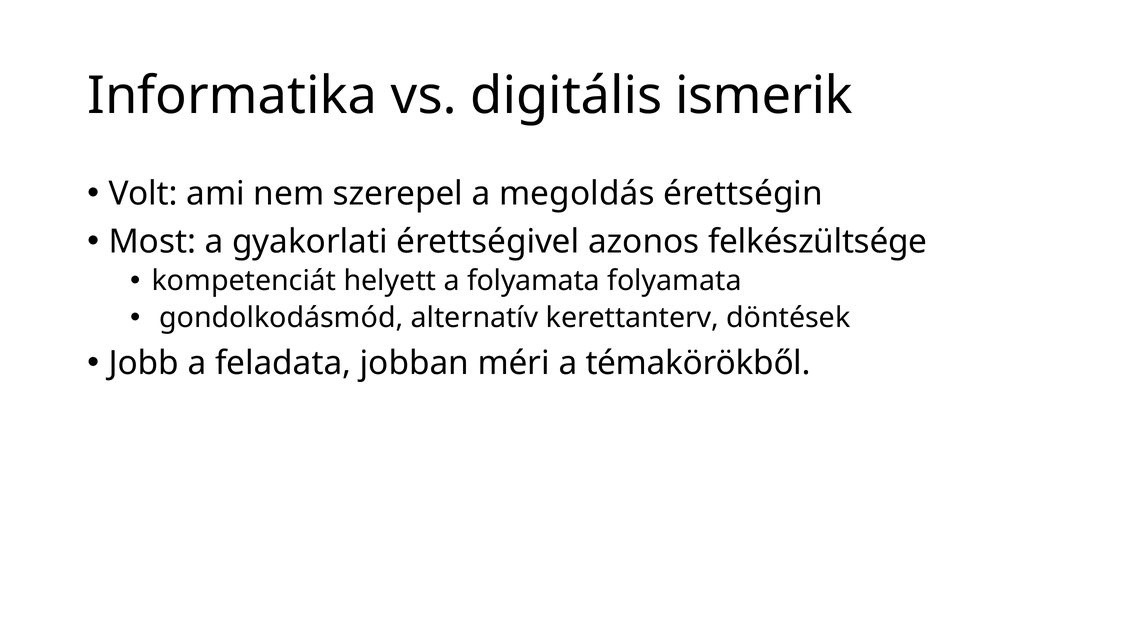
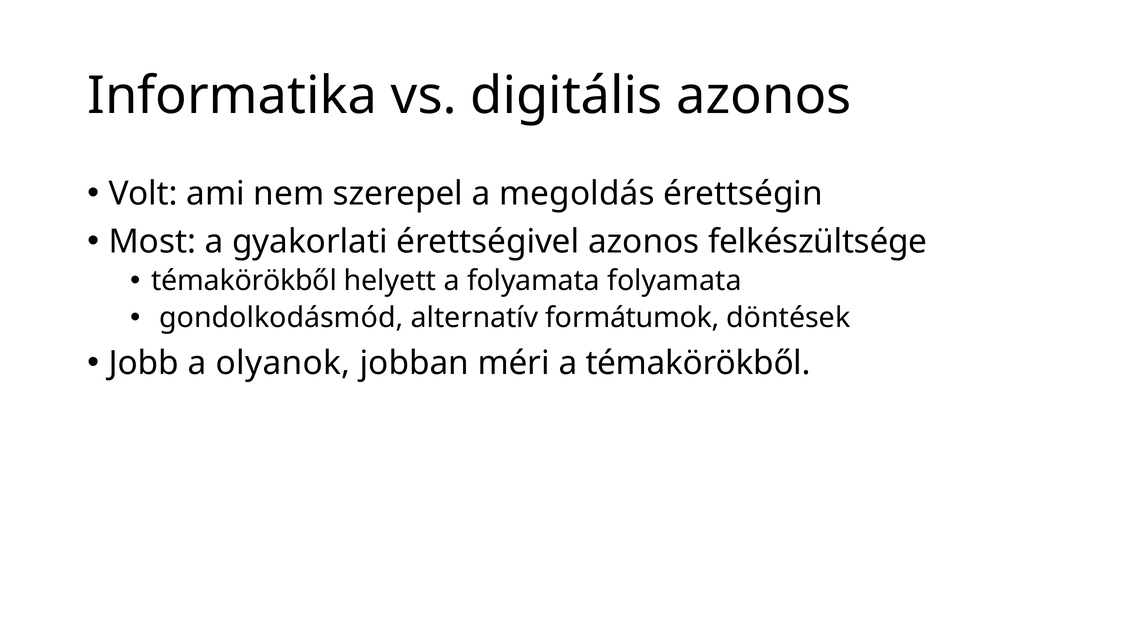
digitális ismerik: ismerik -> azonos
kompetenciát at (244, 281): kompetenciát -> témakörökből
kerettanterv: kerettanterv -> formátumok
feladata: feladata -> olyanok
